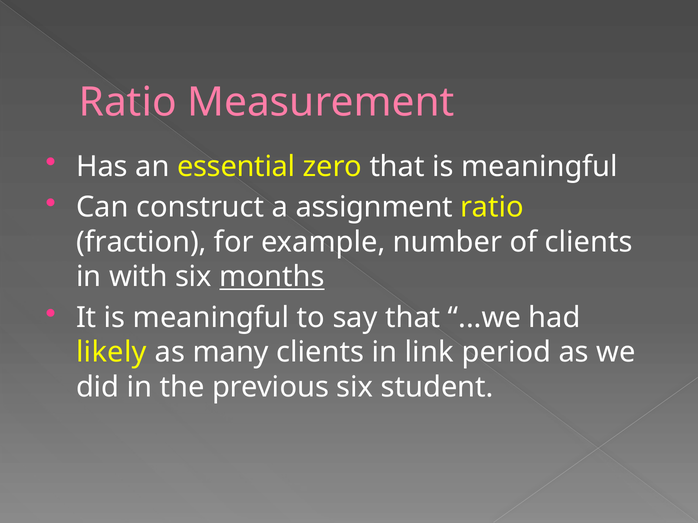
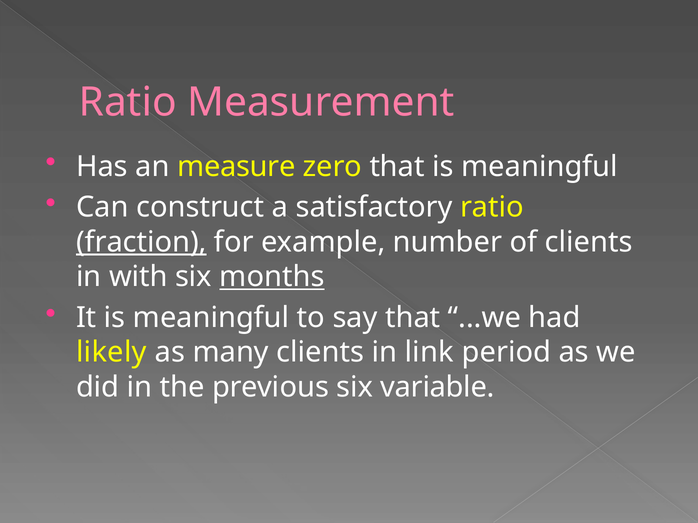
essential: essential -> measure
assignment: assignment -> satisfactory
fraction underline: none -> present
student: student -> variable
